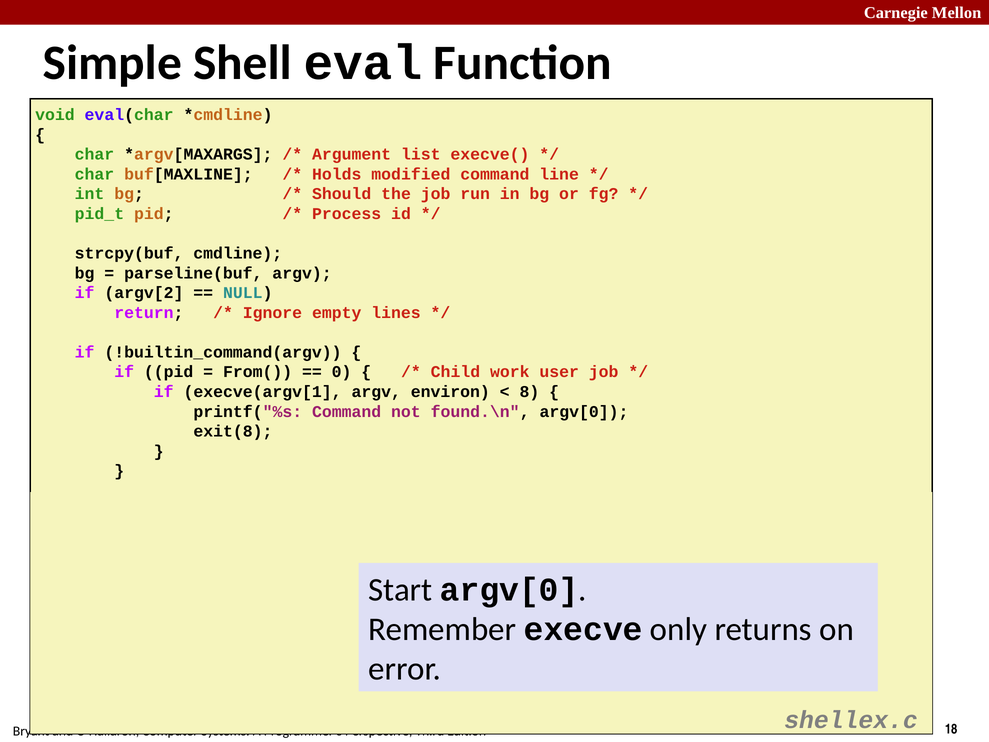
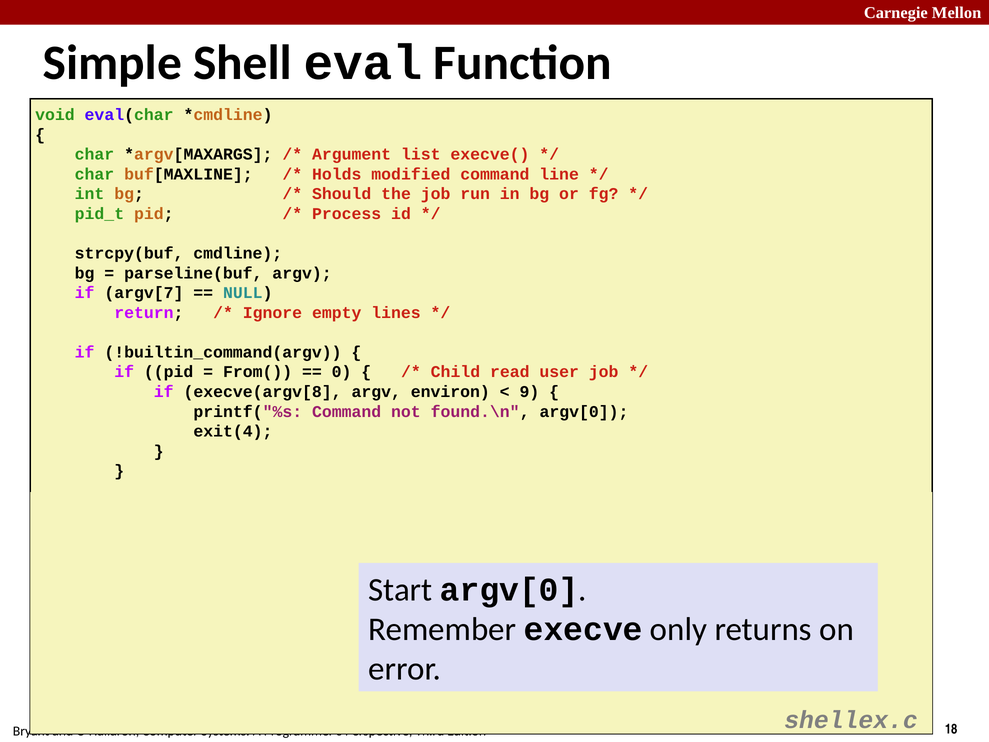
argv[2: argv[2 -> argv[7
work: work -> read
execve(argv[1: execve(argv[1 -> execve(argv[8
8: 8 -> 9
exit(8: exit(8 -> exit(4
